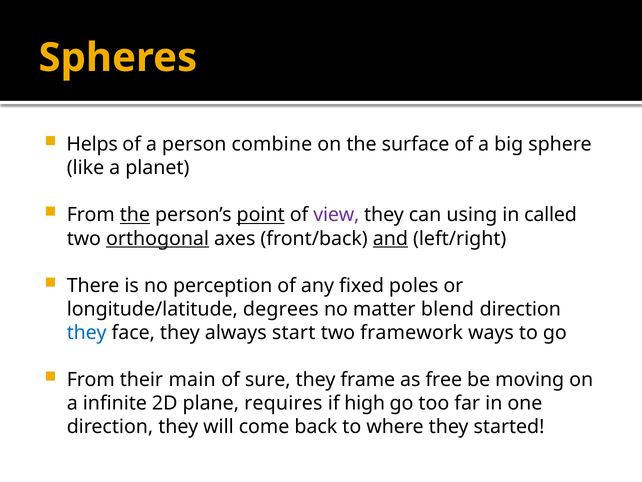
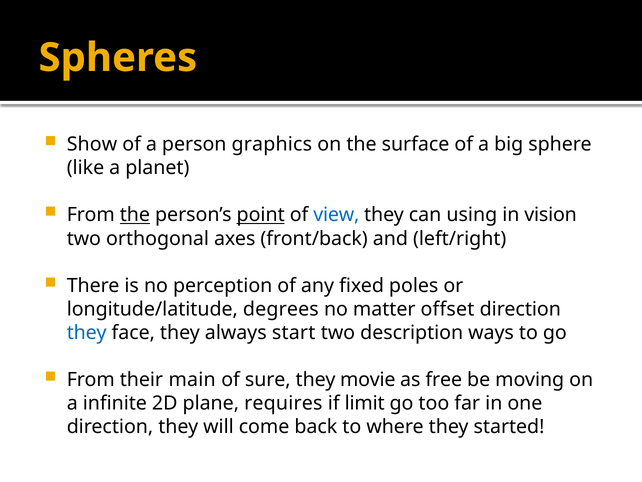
Helps: Helps -> Show
combine: combine -> graphics
view colour: purple -> blue
called: called -> vision
orthogonal underline: present -> none
and underline: present -> none
blend: blend -> offset
framework: framework -> description
frame: frame -> movie
high: high -> limit
